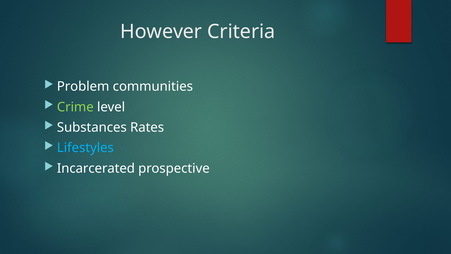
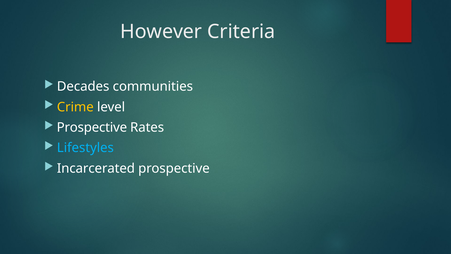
Problem: Problem -> Decades
Crime colour: light green -> yellow
Substances at (92, 127): Substances -> Prospective
